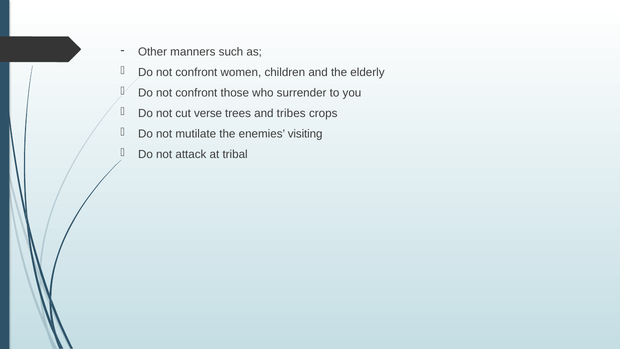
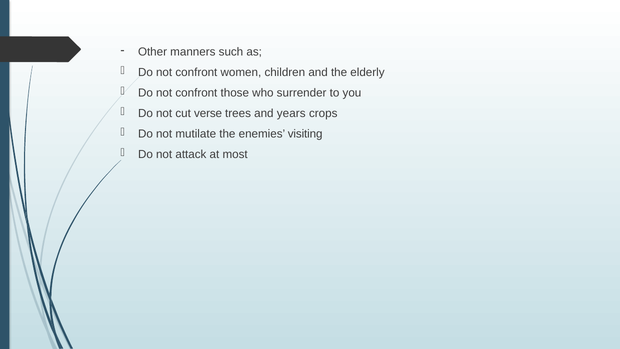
tribes: tribes -> years
tribal: tribal -> most
